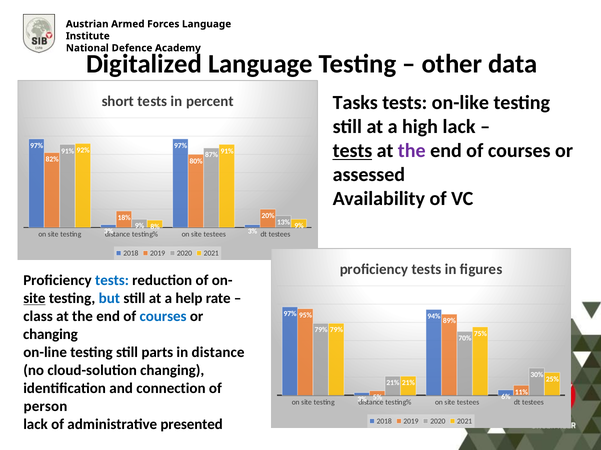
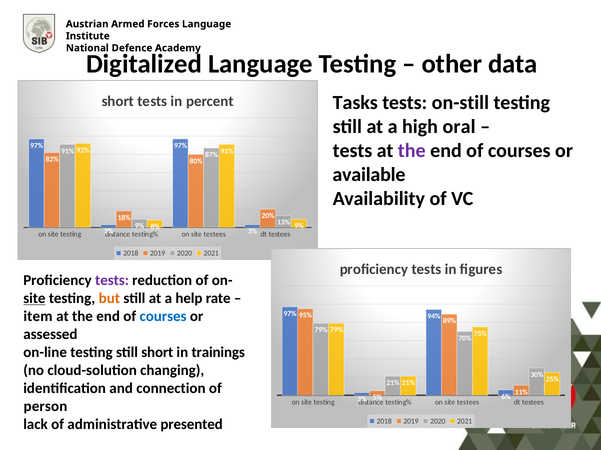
on-like: on-like -> on-still
high lack: lack -> oral
tests at (352, 151) underline: present -> none
assessed: assessed -> available
tests at (112, 281) colour: blue -> purple
but colour: blue -> orange
class: class -> item
changing at (50, 335): changing -> assessed
still parts: parts -> short
in distance: distance -> trainings
